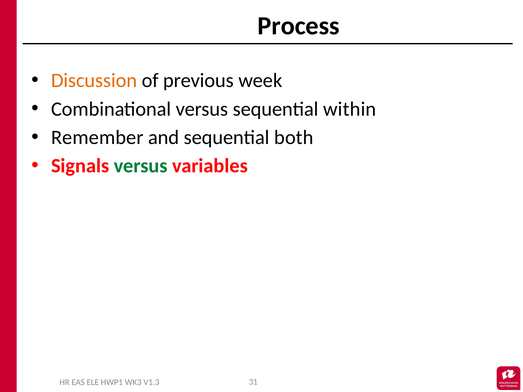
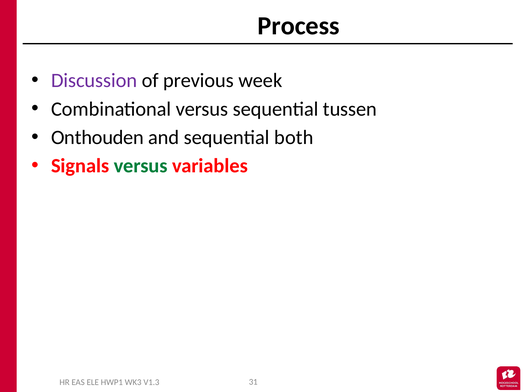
Discussion colour: orange -> purple
within: within -> tussen
Remember: Remember -> Onthouden
